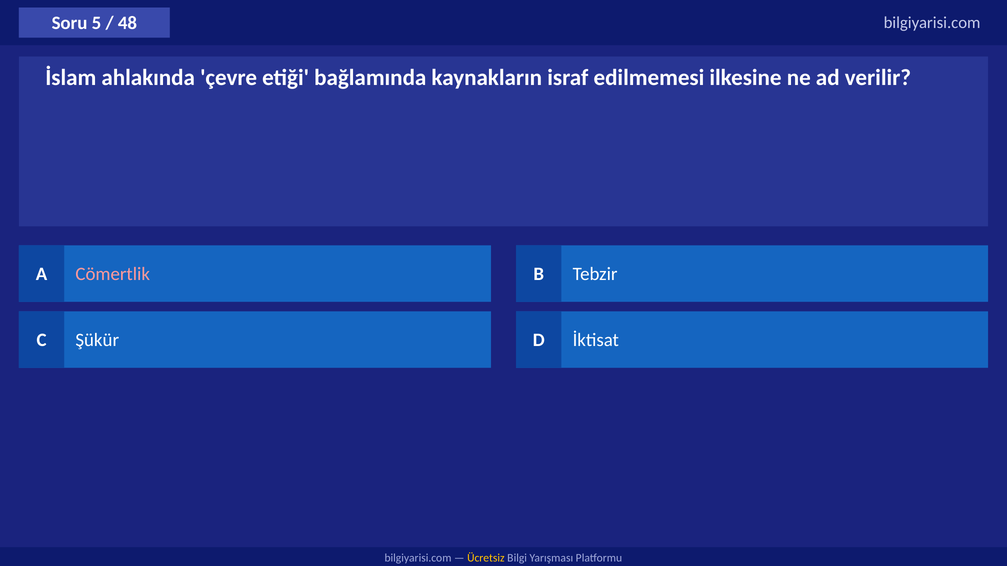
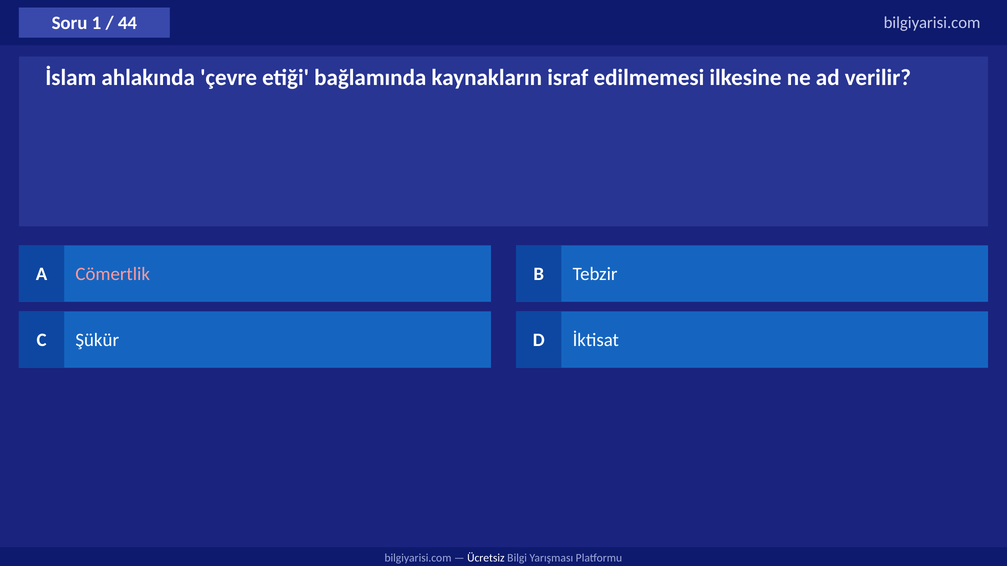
5: 5 -> 1
48: 48 -> 44
Ücretsiz colour: yellow -> white
